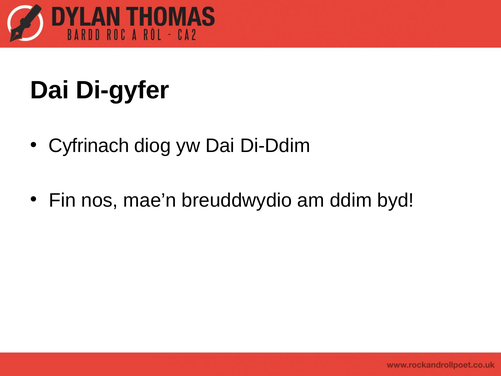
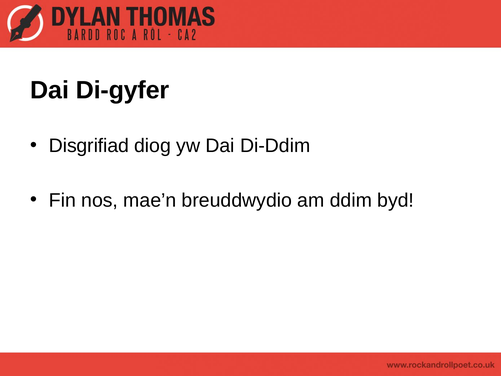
Cyfrinach: Cyfrinach -> Disgrifiad
